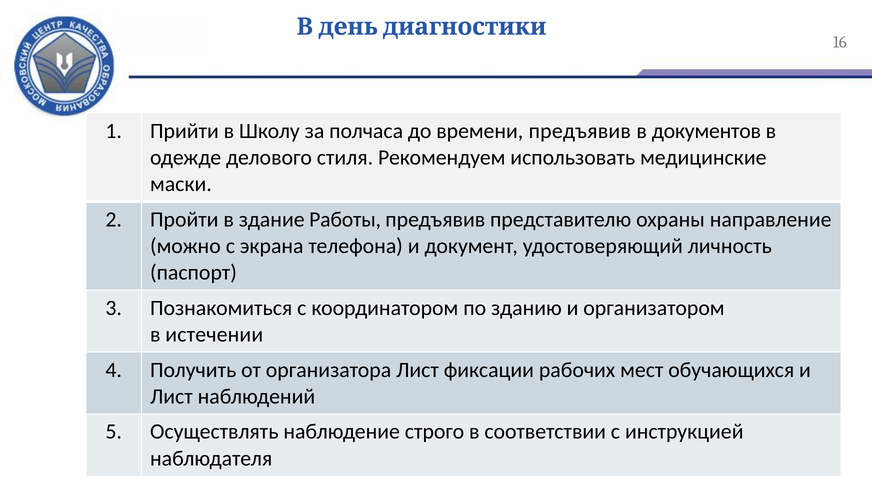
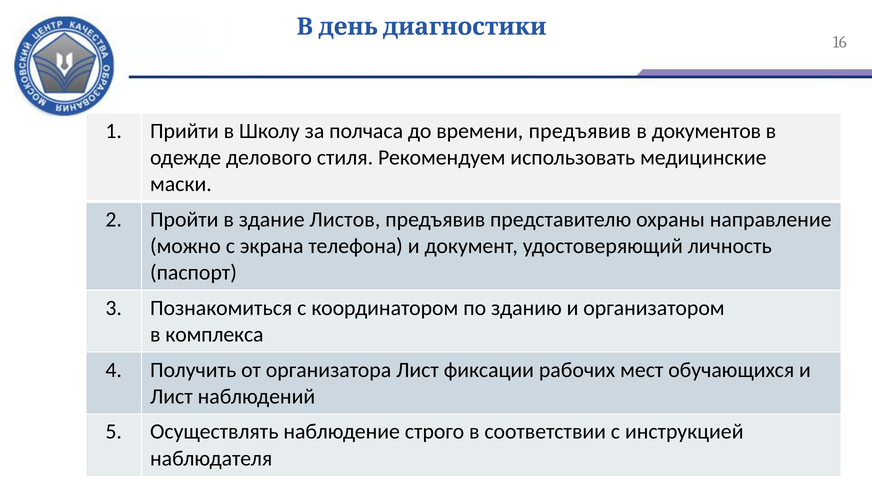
Работы: Работы -> Листов
истечении: истечении -> комплекса
